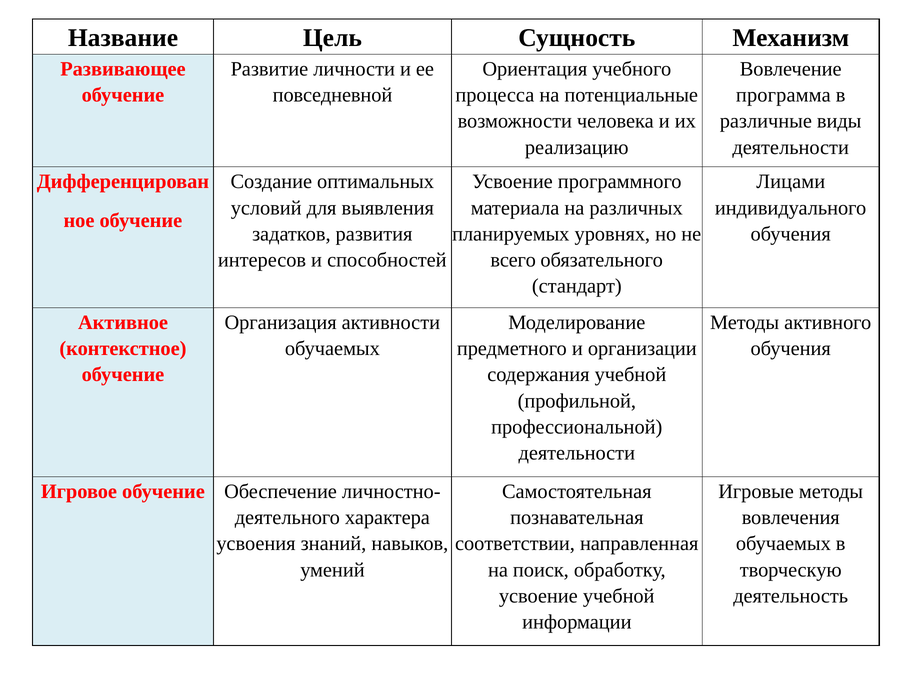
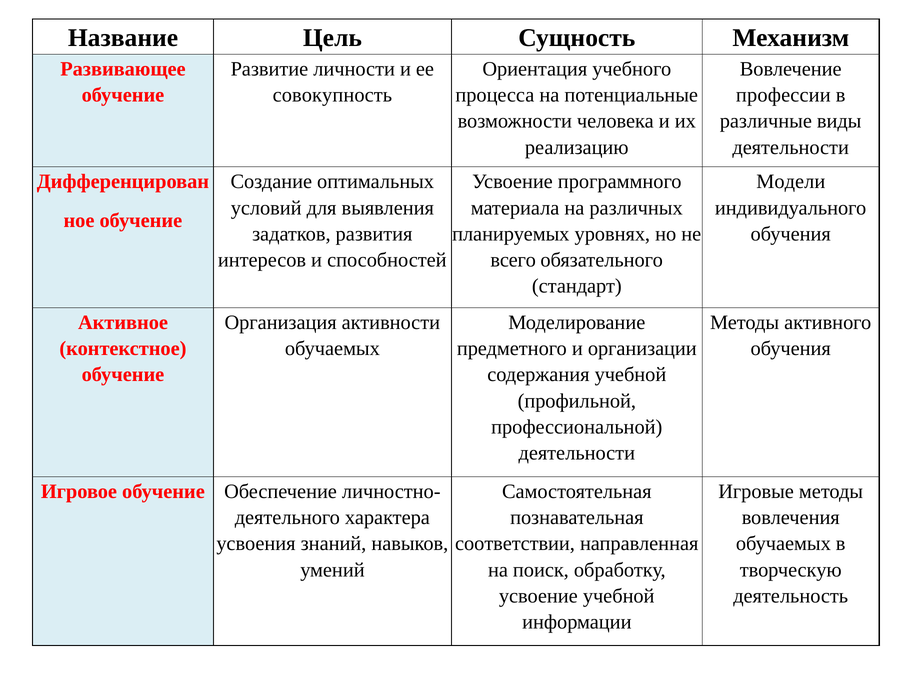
повседневной: повседневной -> совокупность
программа: программа -> профессии
Лицами: Лицами -> Модели
